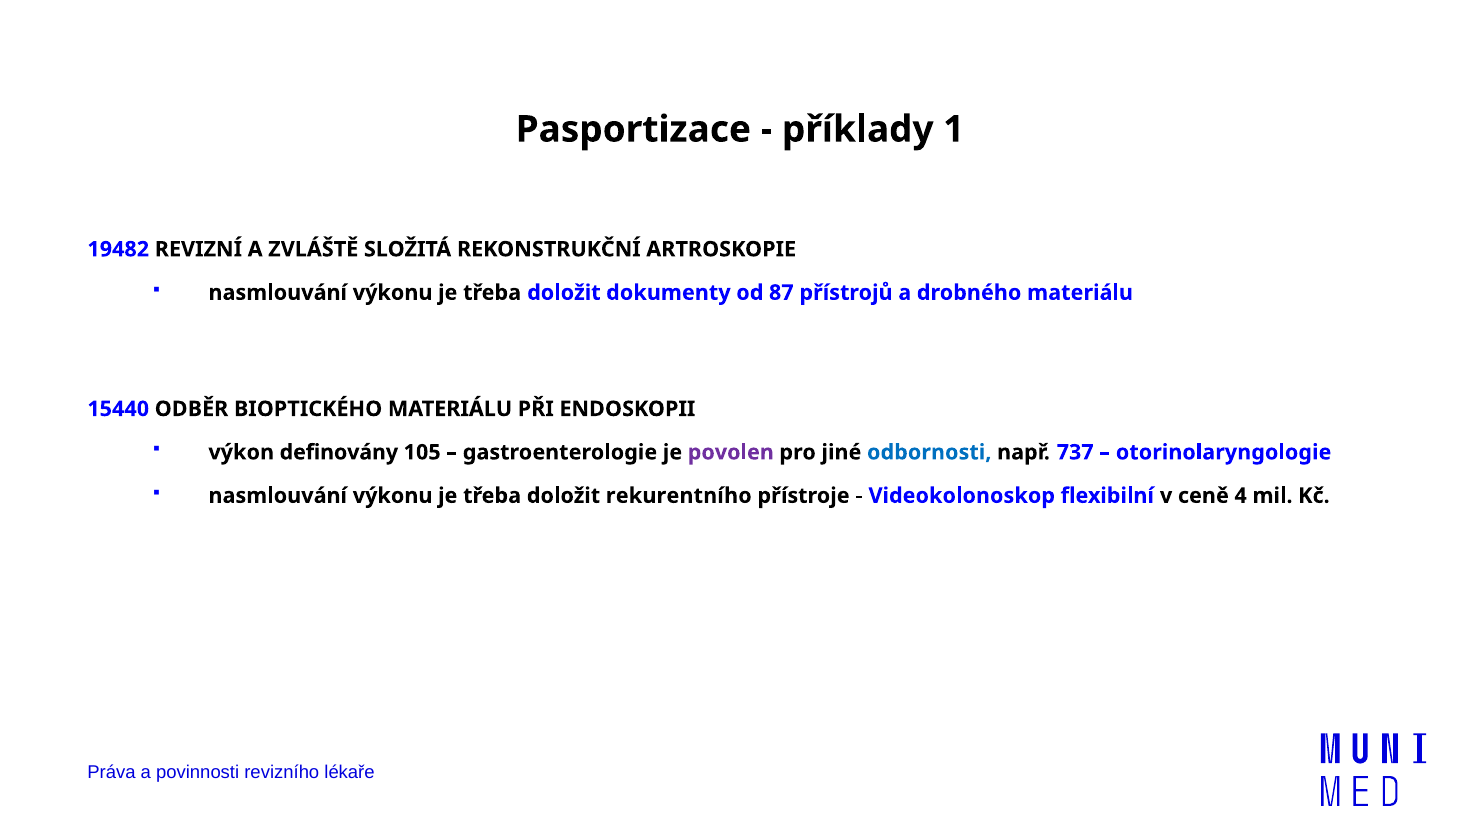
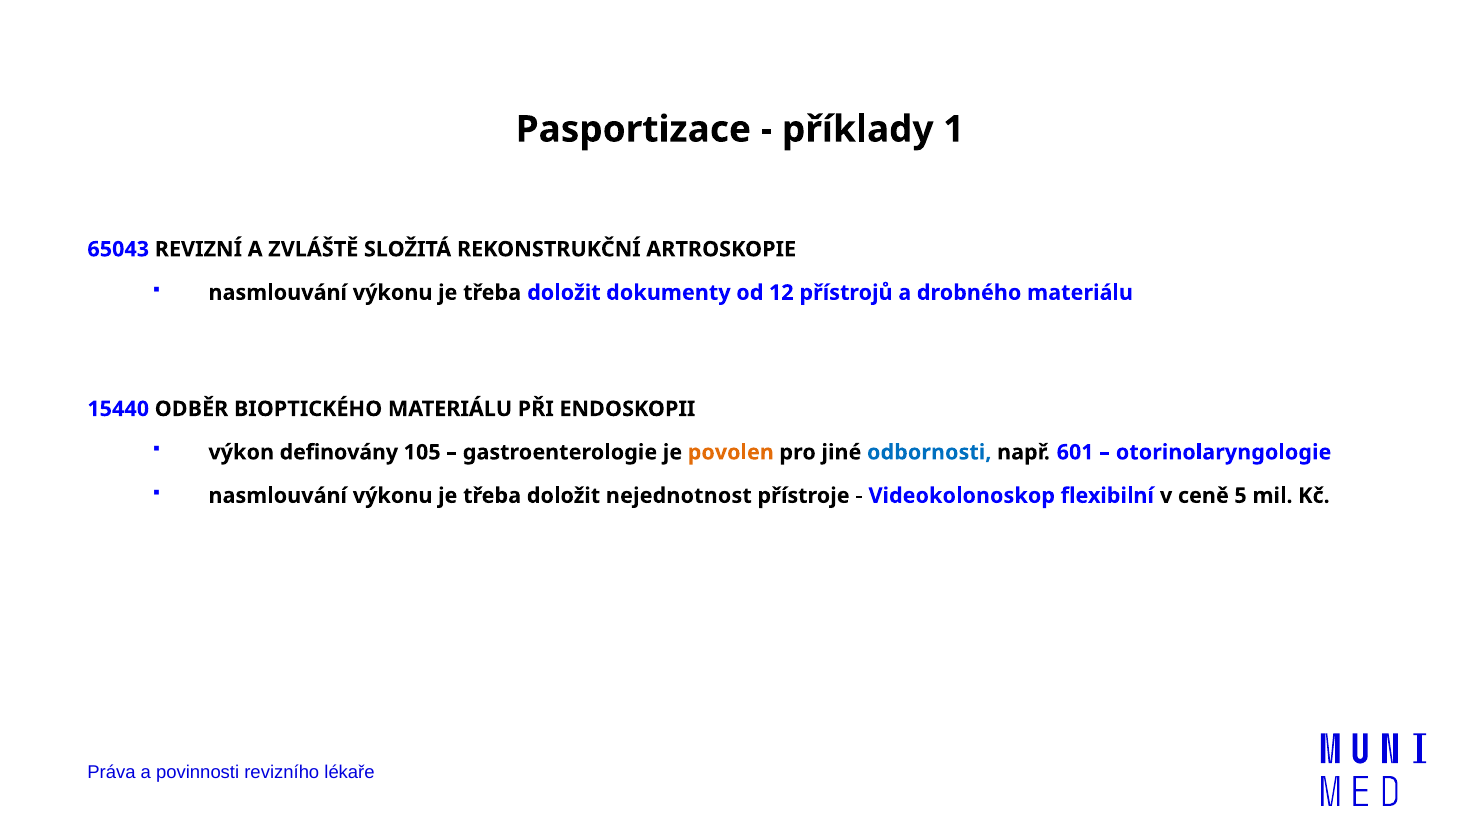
19482: 19482 -> 65043
87: 87 -> 12
povolen colour: purple -> orange
737: 737 -> 601
rekurentního: rekurentního -> nejednotnost
4: 4 -> 5
